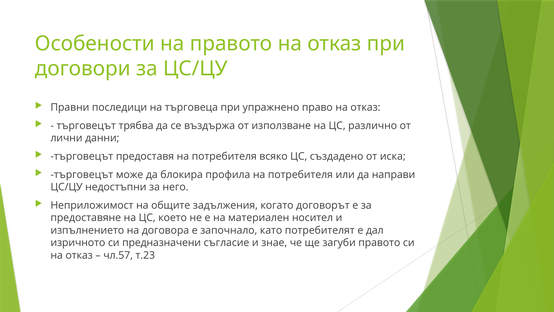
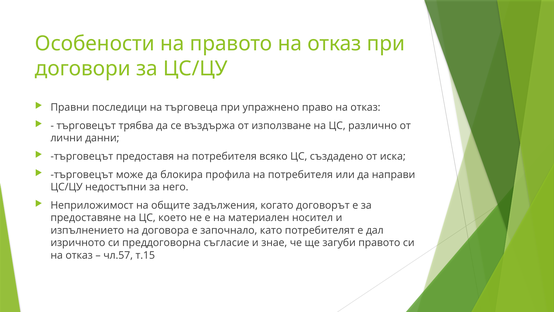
предназначени: предназначени -> преддоговорна
т.23: т.23 -> т.15
